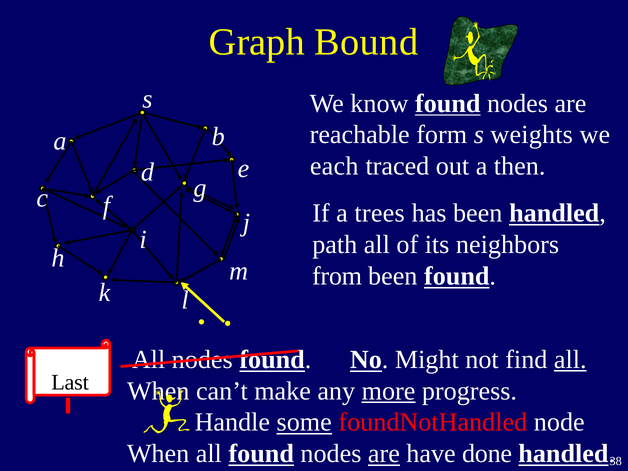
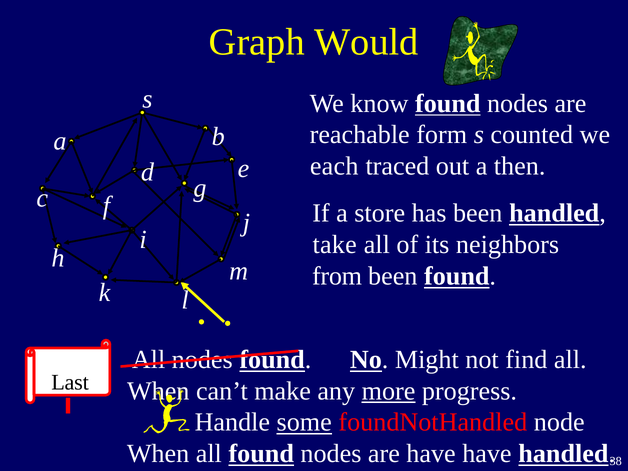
Bound: Bound -> Would
weights: weights -> counted
trees: trees -> store
path: path -> take
all at (570, 360) underline: present -> none
are at (384, 454) underline: present -> none
have done: done -> have
